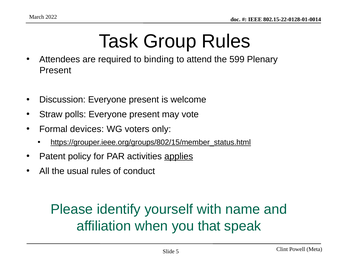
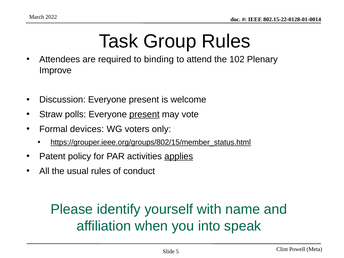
599: 599 -> 102
Present at (55, 70): Present -> Improve
present at (144, 114) underline: none -> present
that: that -> into
